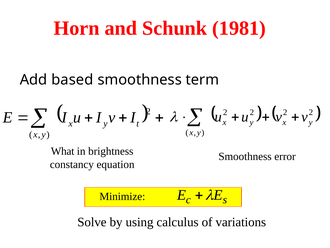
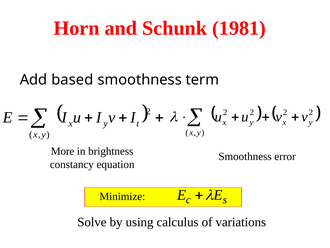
What: What -> More
